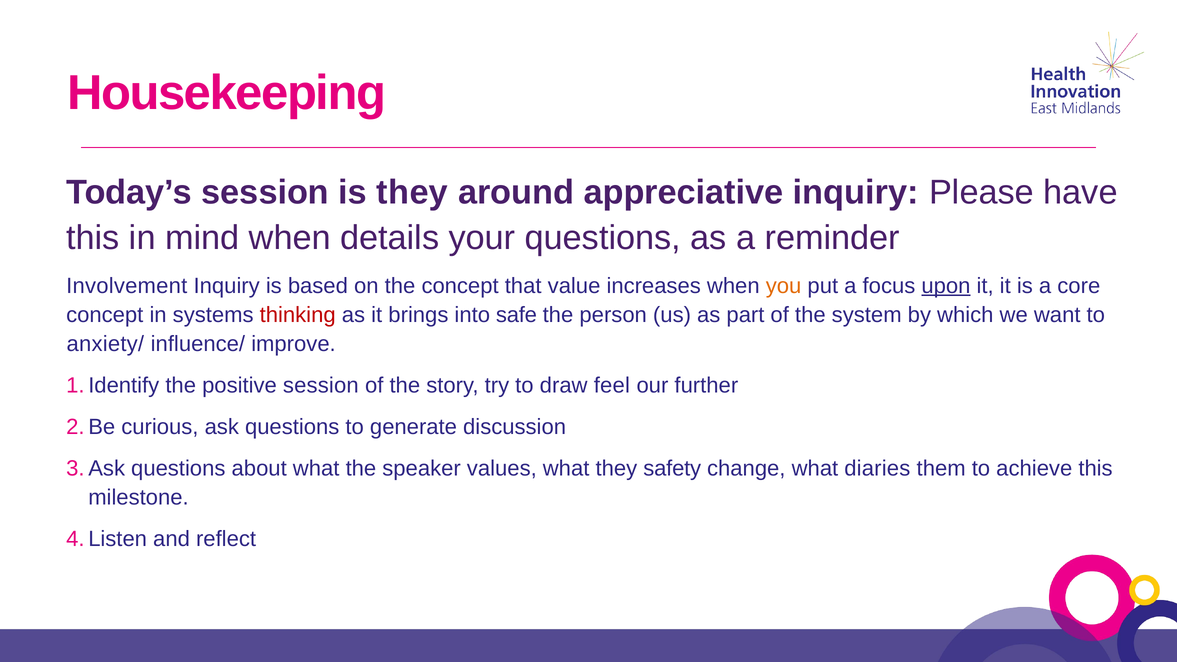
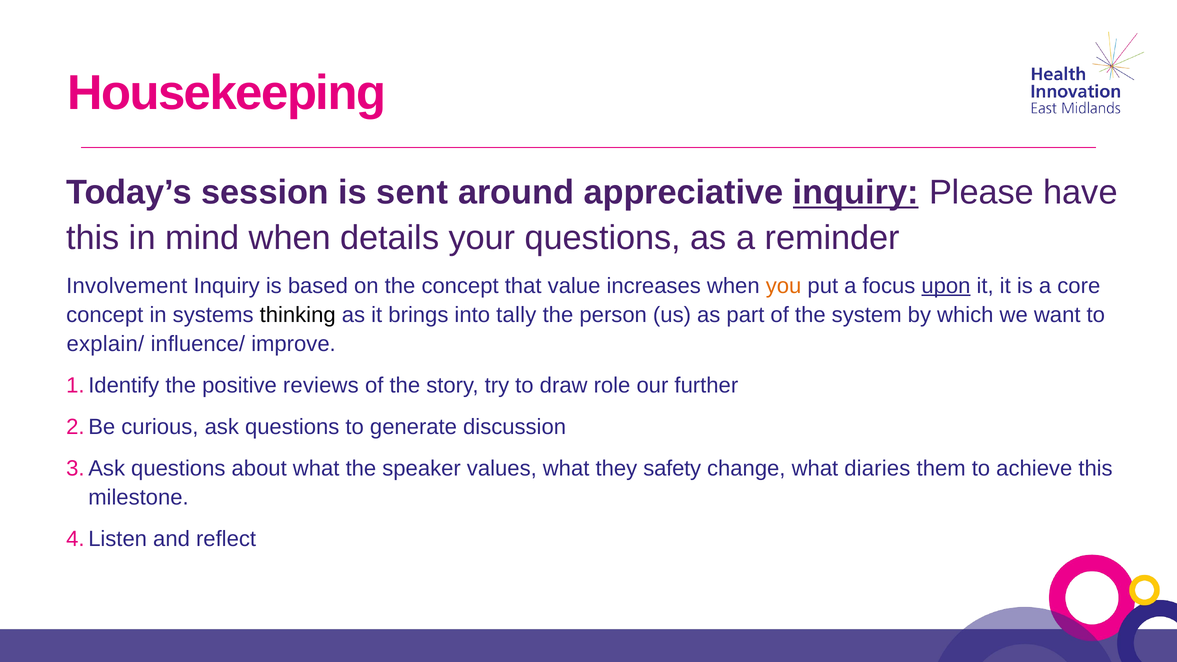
is they: they -> sent
inquiry at (856, 193) underline: none -> present
thinking colour: red -> black
safe: safe -> tally
anxiety/: anxiety/ -> explain/
positive session: session -> reviews
feel: feel -> role
